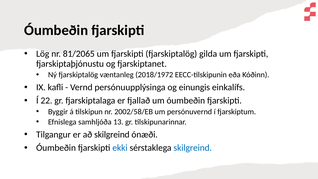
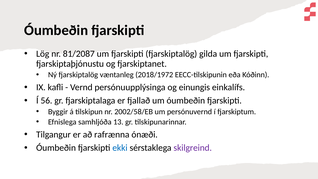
81/2065: 81/2065 -> 81/2087
22: 22 -> 56
að skilgreind: skilgreind -> rafrænna
skilgreind at (193, 148) colour: blue -> purple
